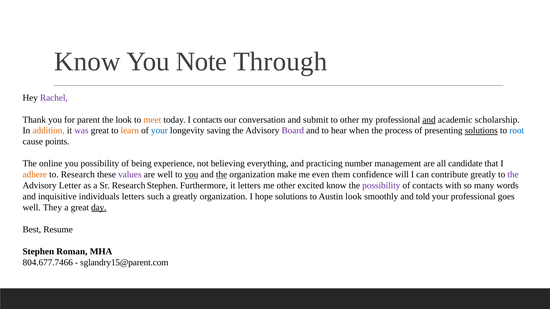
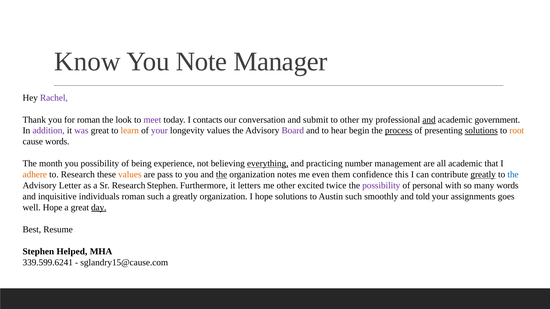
Through: Through -> Manager
for parent: parent -> roman
meet colour: orange -> purple
scholarship: scholarship -> government
addition colour: orange -> purple
your at (159, 131) colour: blue -> purple
longevity saving: saving -> values
when: when -> begin
process underline: none -> present
root colour: blue -> orange
cause points: points -> words
online: online -> month
everything underline: none -> present
all candidate: candidate -> academic
values at (130, 175) colour: purple -> orange
are well: well -> pass
you at (191, 175) underline: present -> none
make: make -> notes
will: will -> this
greatly at (483, 175) underline: none -> present
the at (513, 175) colour: purple -> blue
excited know: know -> twice
of contacts: contacts -> personal
individuals letters: letters -> roman
Austin look: look -> such
your professional: professional -> assignments
well They: They -> Hope
Roman: Roman -> Helped
804.677.7466: 804.677.7466 -> 339.599.6241
sglandry15@parent.com: sglandry15@parent.com -> sglandry15@cause.com
